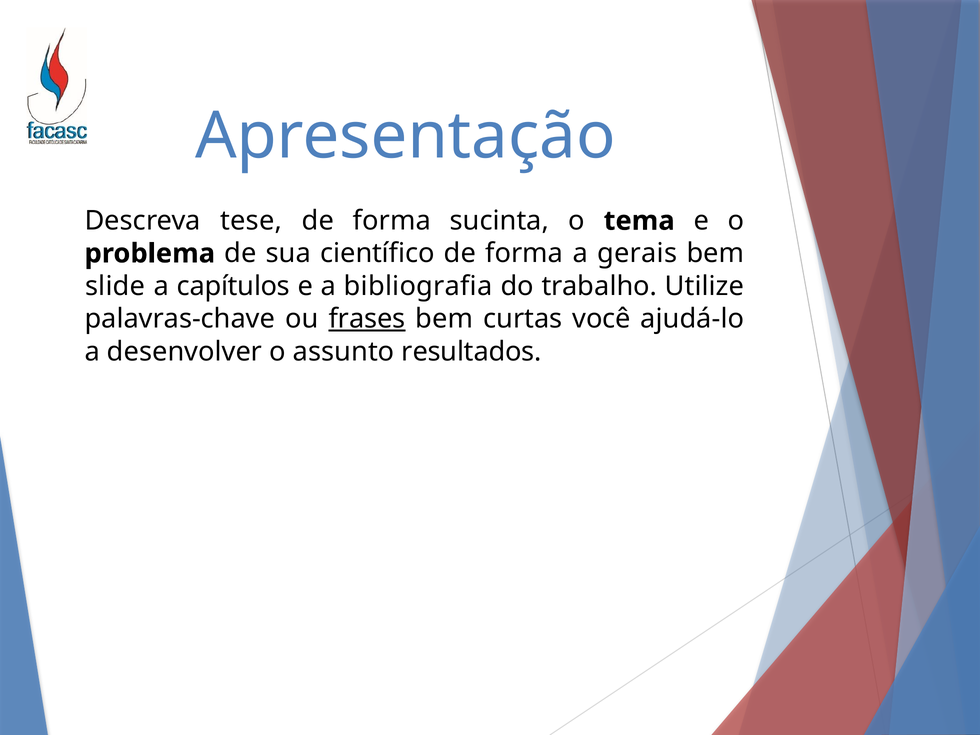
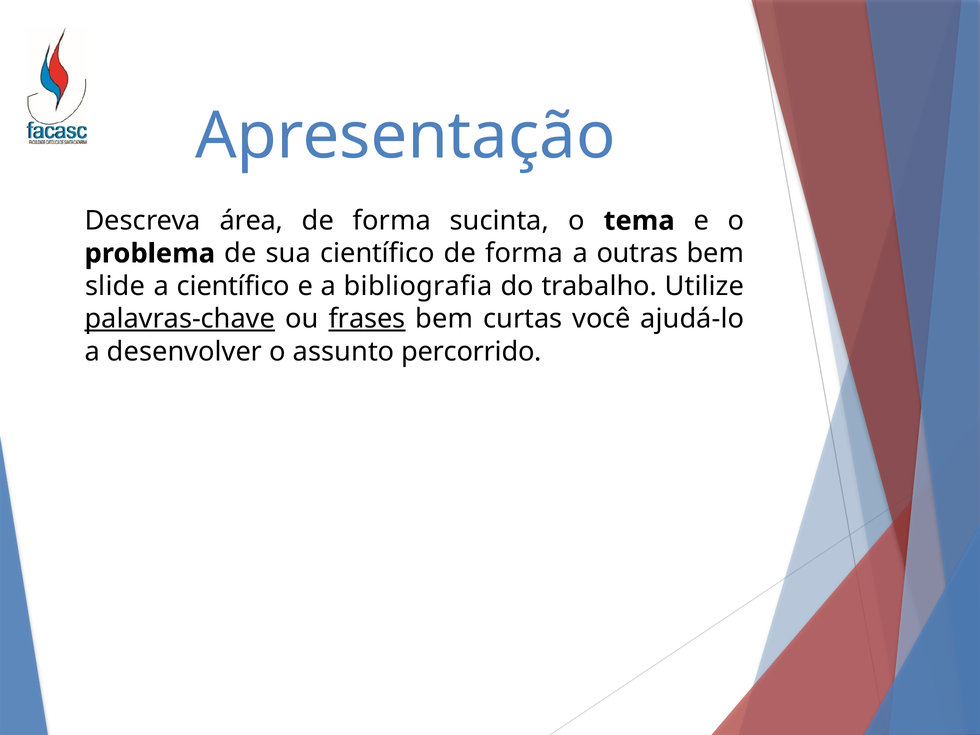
tese: tese -> área
gerais: gerais -> outras
a capítulos: capítulos -> científico
palavras-chave underline: none -> present
resultados: resultados -> percorrido
